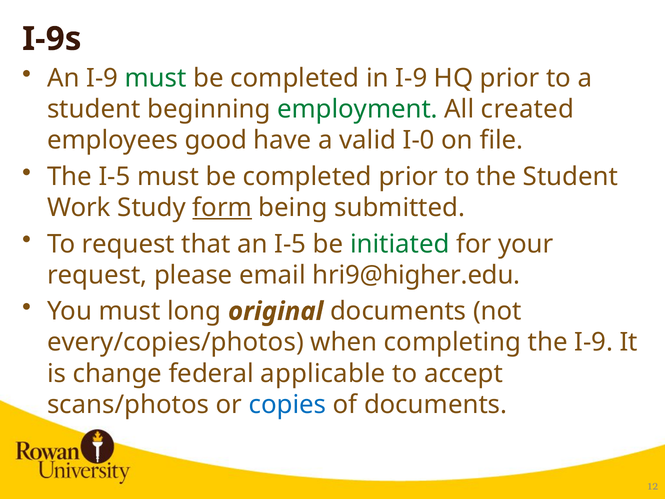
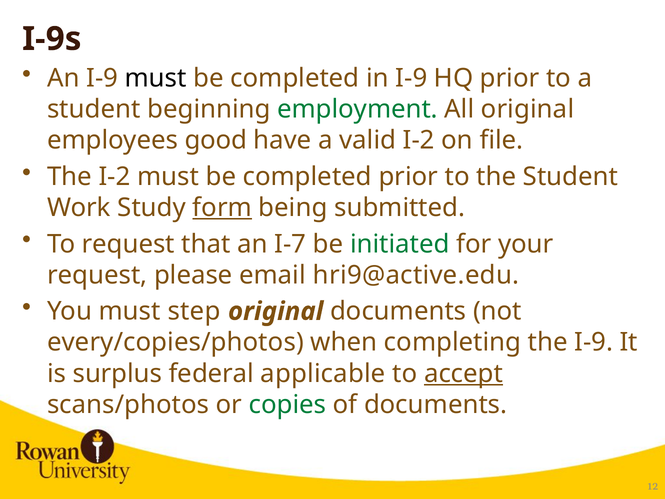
must at (156, 78) colour: green -> black
All created: created -> original
valid I-0: I-0 -> I-2
The I-5: I-5 -> I-2
an I-5: I-5 -> I-7
hri9@higher.edu: hri9@higher.edu -> hri9@active.edu
long: long -> step
change: change -> surplus
accept underline: none -> present
copies colour: blue -> green
